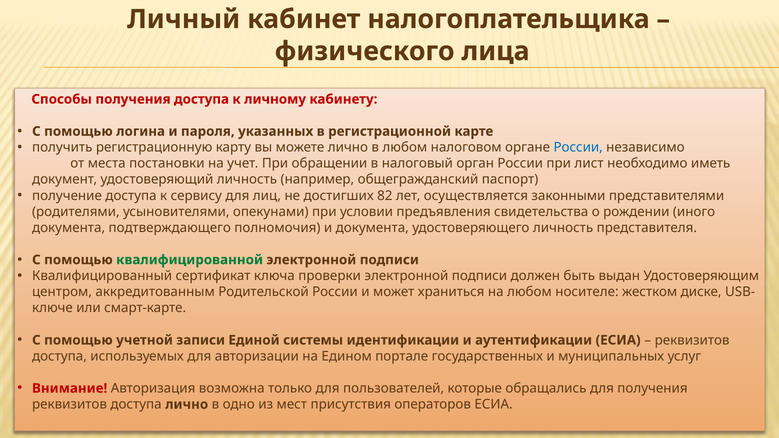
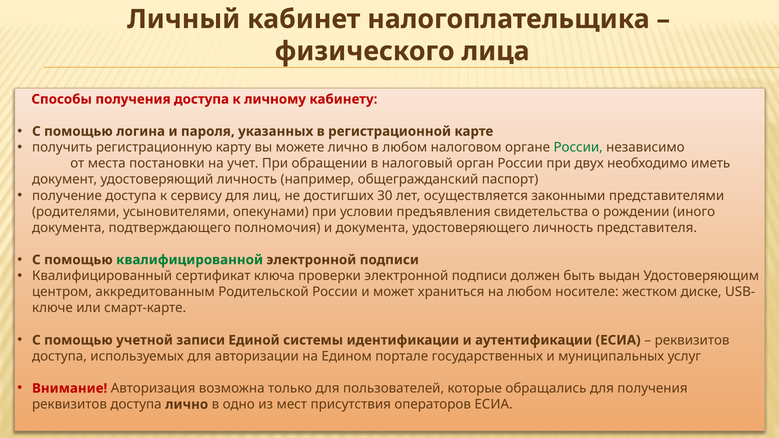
России at (578, 147) colour: blue -> green
лист: лист -> двух
82: 82 -> 30
